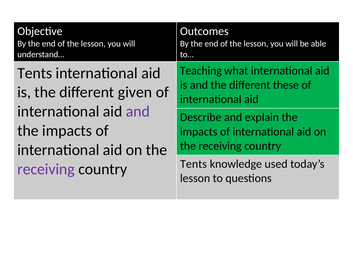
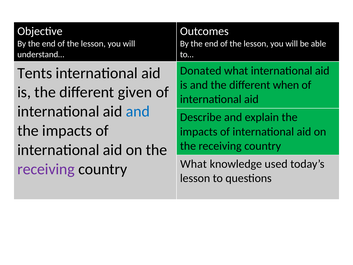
Teaching: Teaching -> Donated
these: these -> when
and at (138, 111) colour: purple -> blue
Tents at (194, 164): Tents -> What
